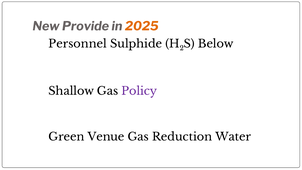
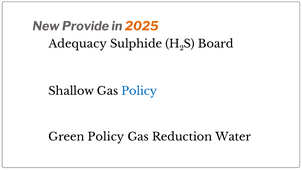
Personnel: Personnel -> Adequacy
Below: Below -> Board
Policy at (139, 91) colour: purple -> blue
Venue at (106, 137): Venue -> Policy
